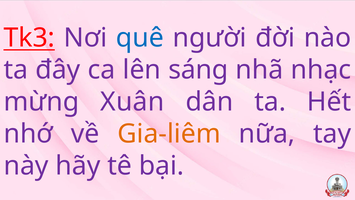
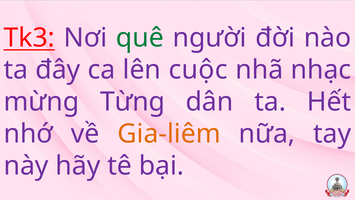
quê colour: blue -> green
sáng: sáng -> cuộc
Xuân: Xuân -> Từng
